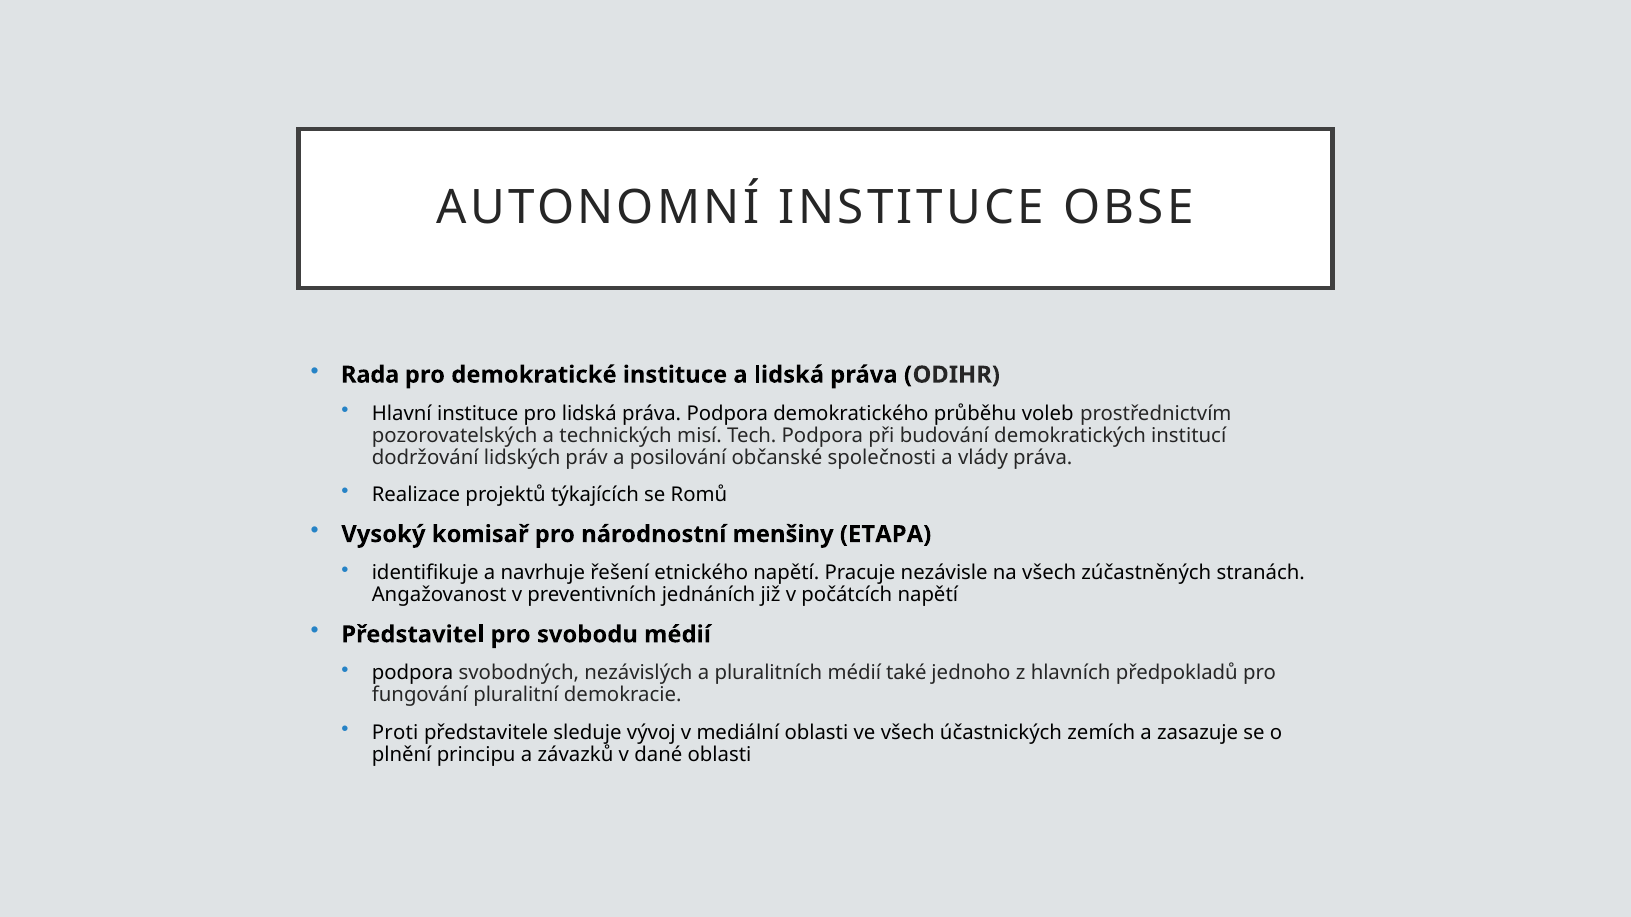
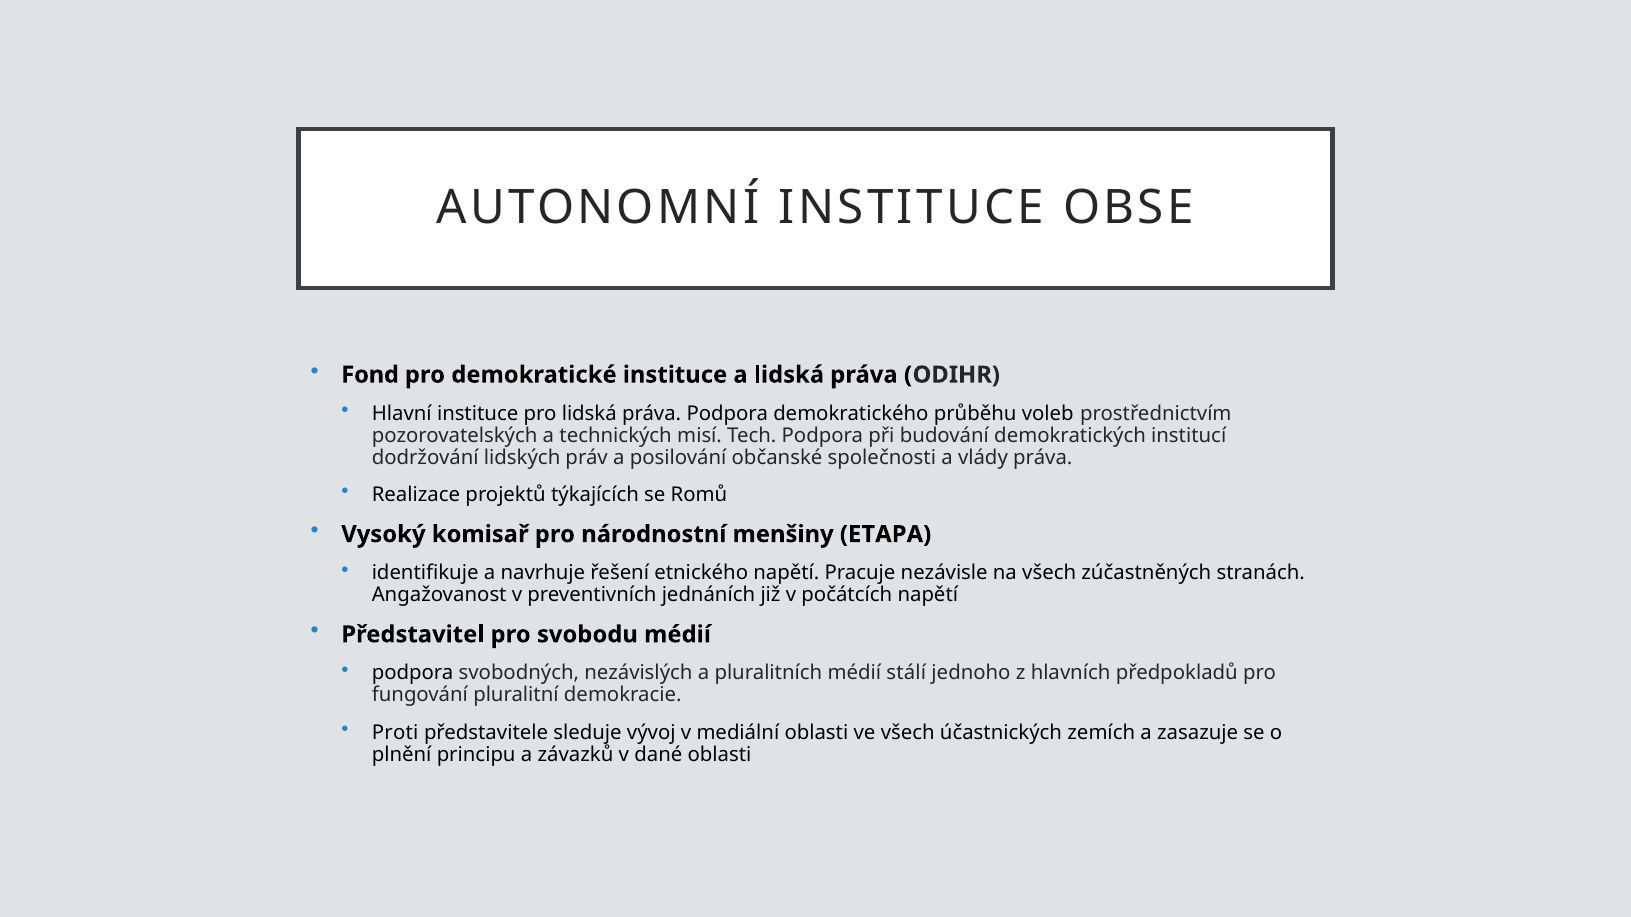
Rada: Rada -> Fond
také: také -> stálí
